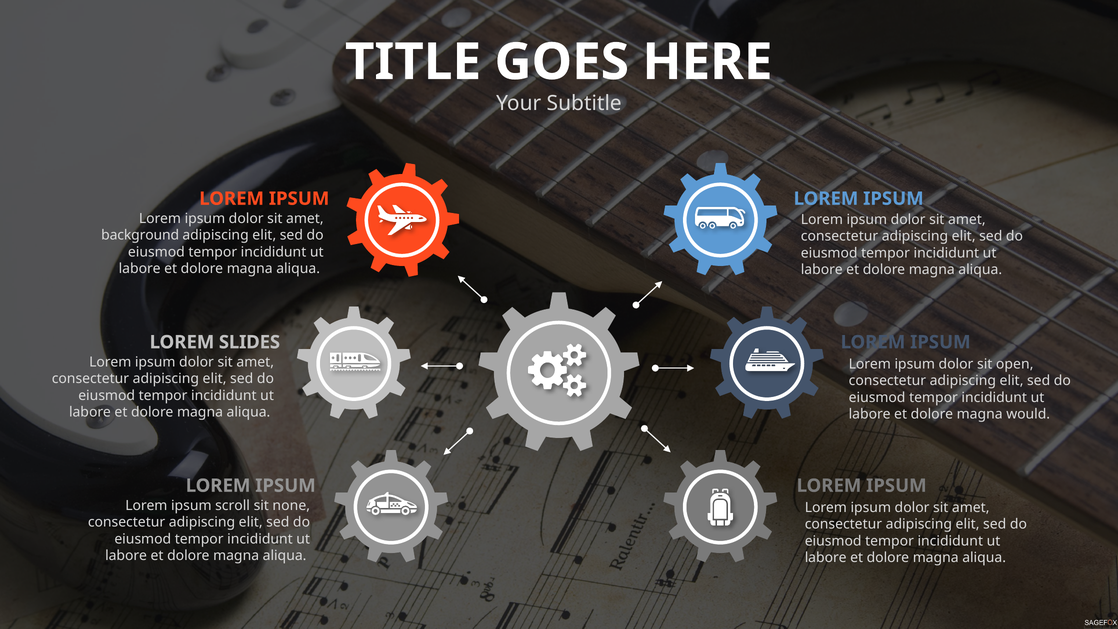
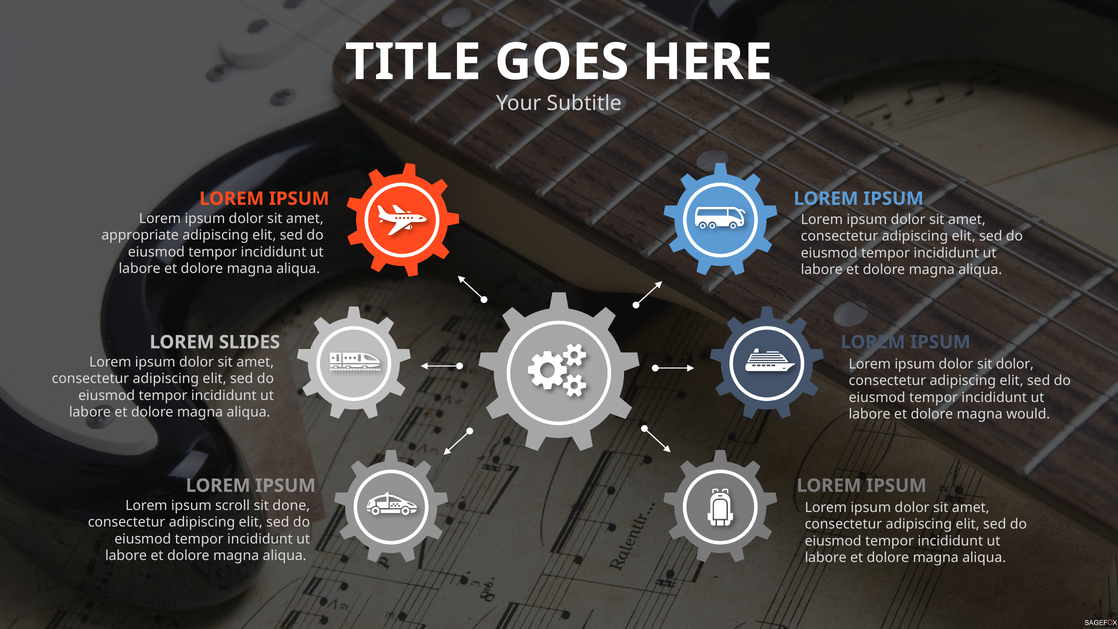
background: background -> appropriate
sit open: open -> dolor
none: none -> done
